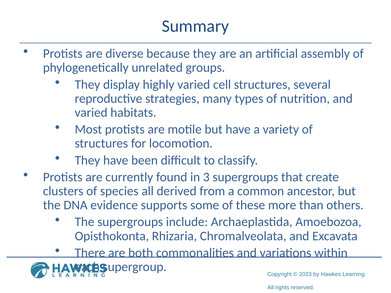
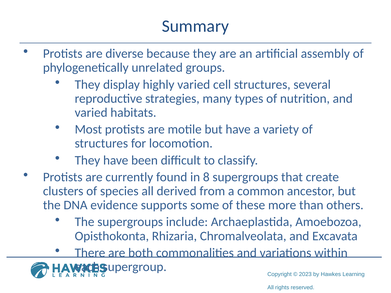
3: 3 -> 8
